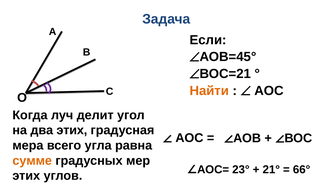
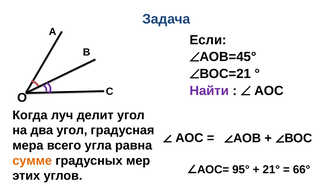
Найти colour: orange -> purple
два этих: этих -> угол
23°: 23° -> 95°
